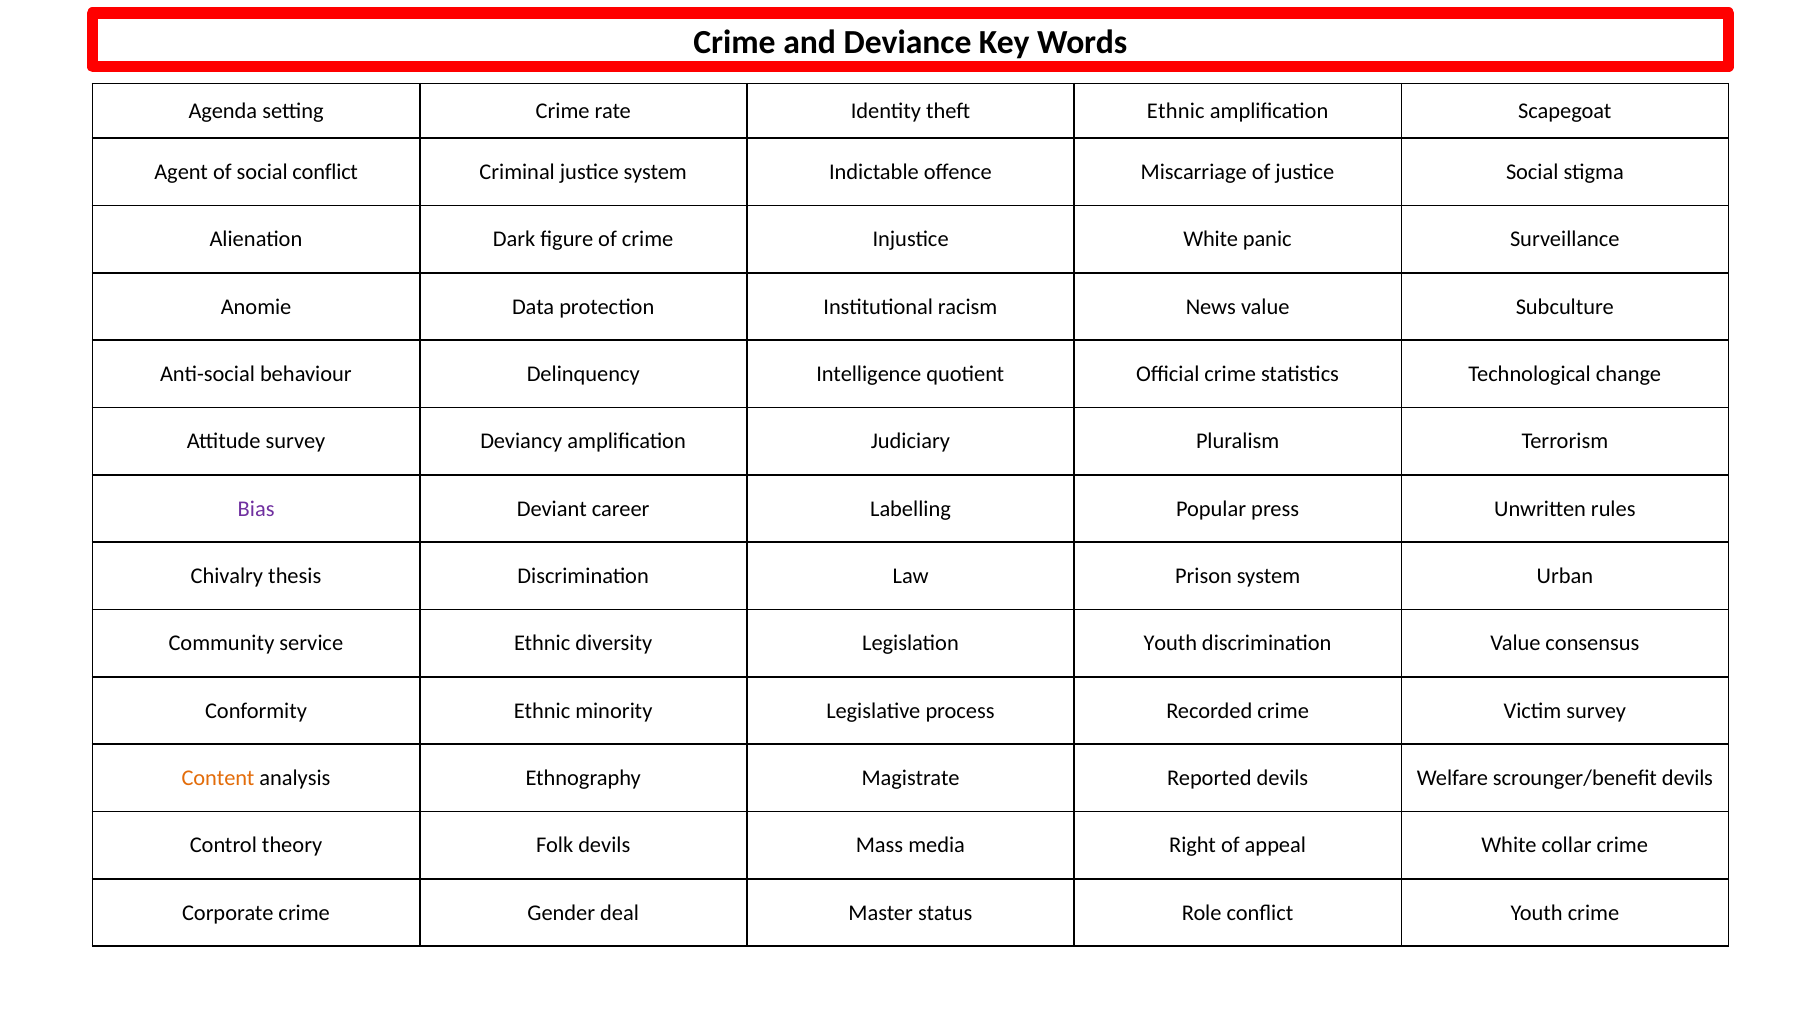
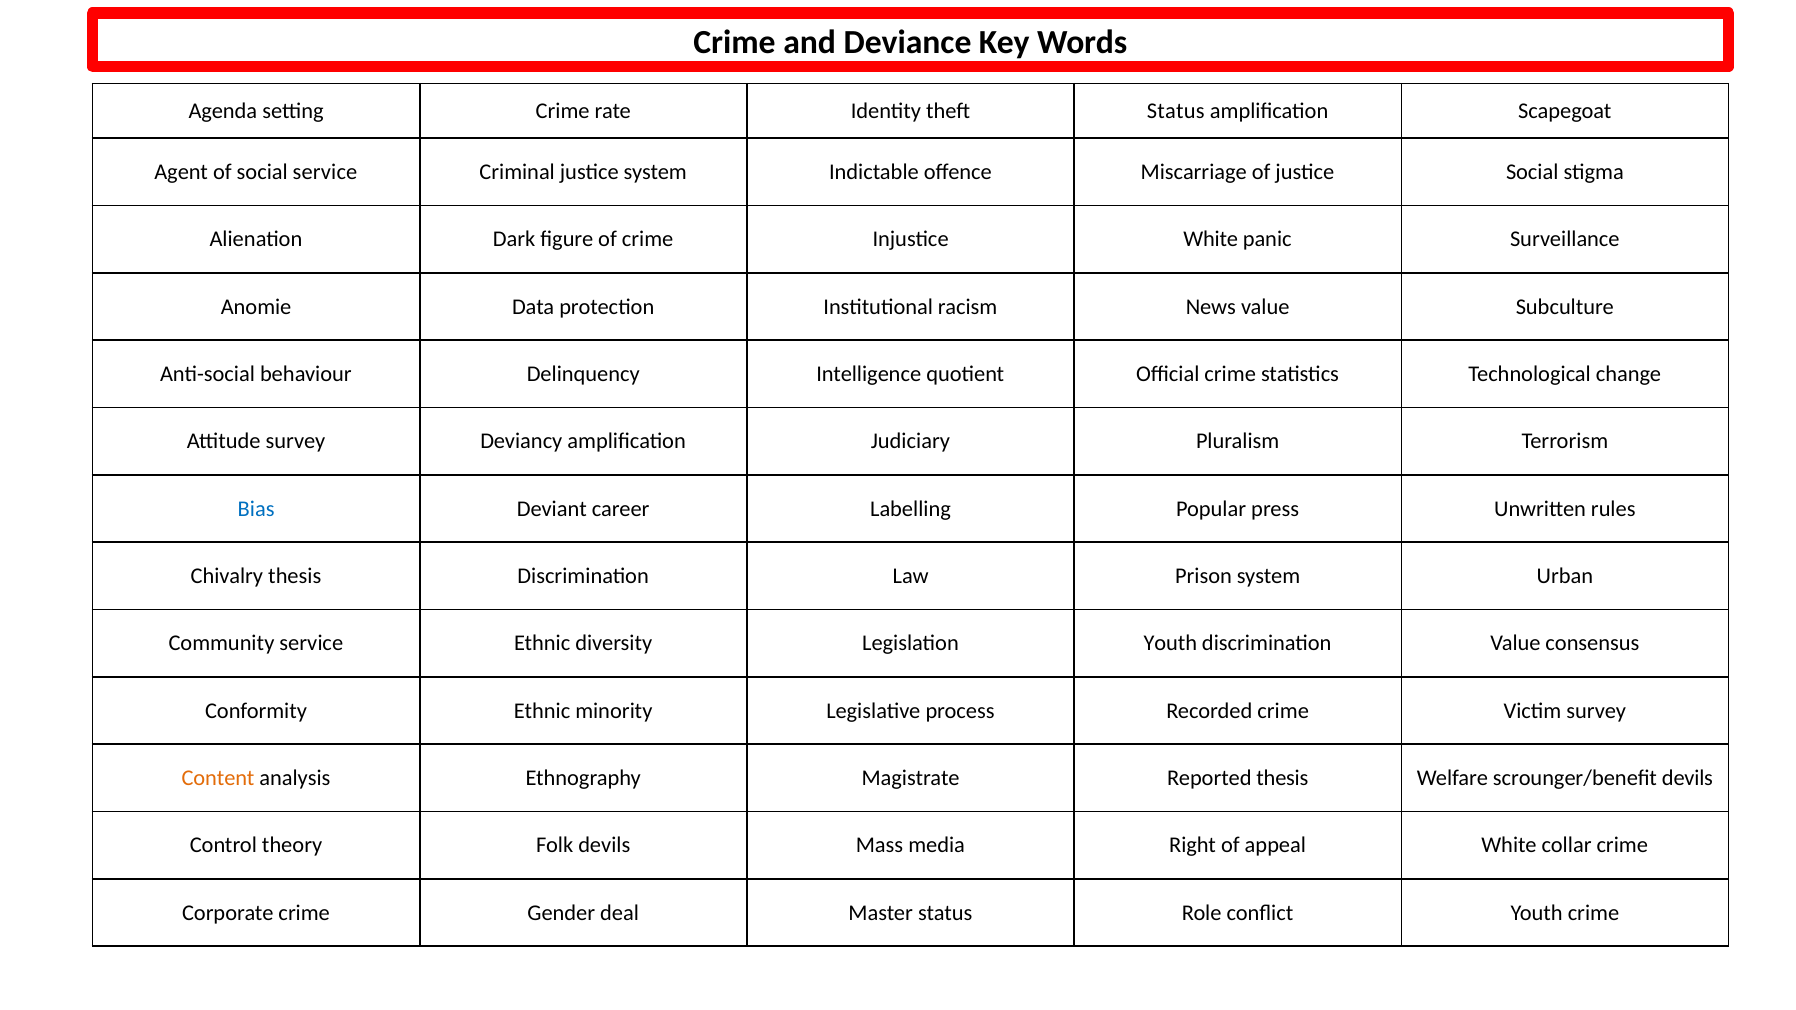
theft Ethnic: Ethnic -> Status
social conflict: conflict -> service
Bias colour: purple -> blue
Reported devils: devils -> thesis
